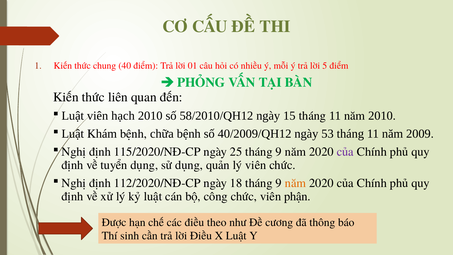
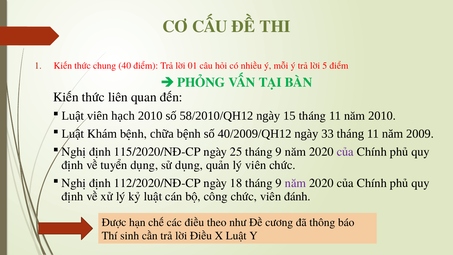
53: 53 -> 33
năm at (295, 183) colour: orange -> purple
phận: phận -> đánh
